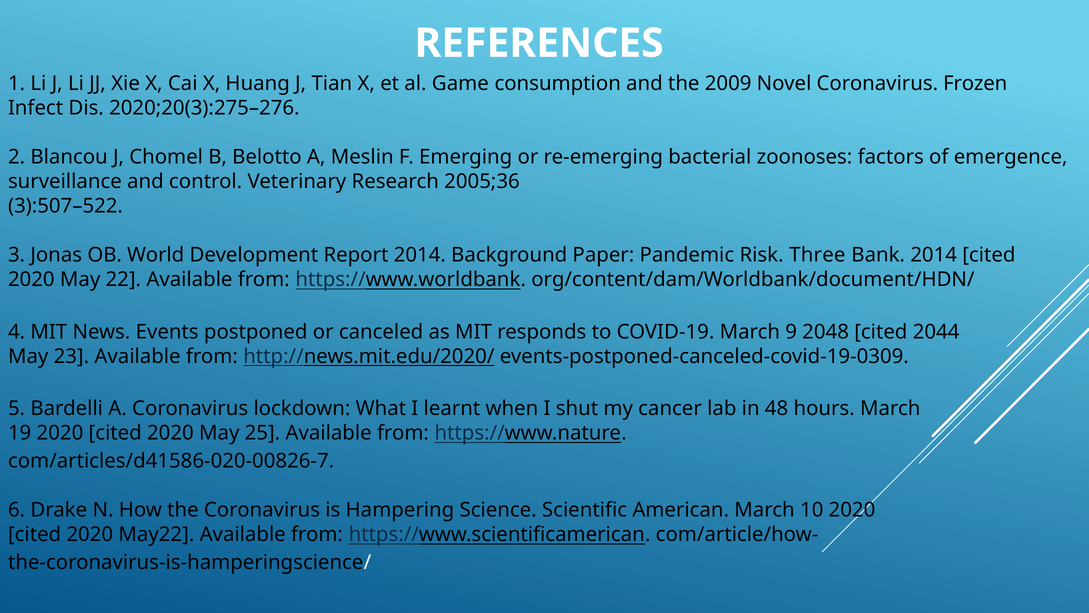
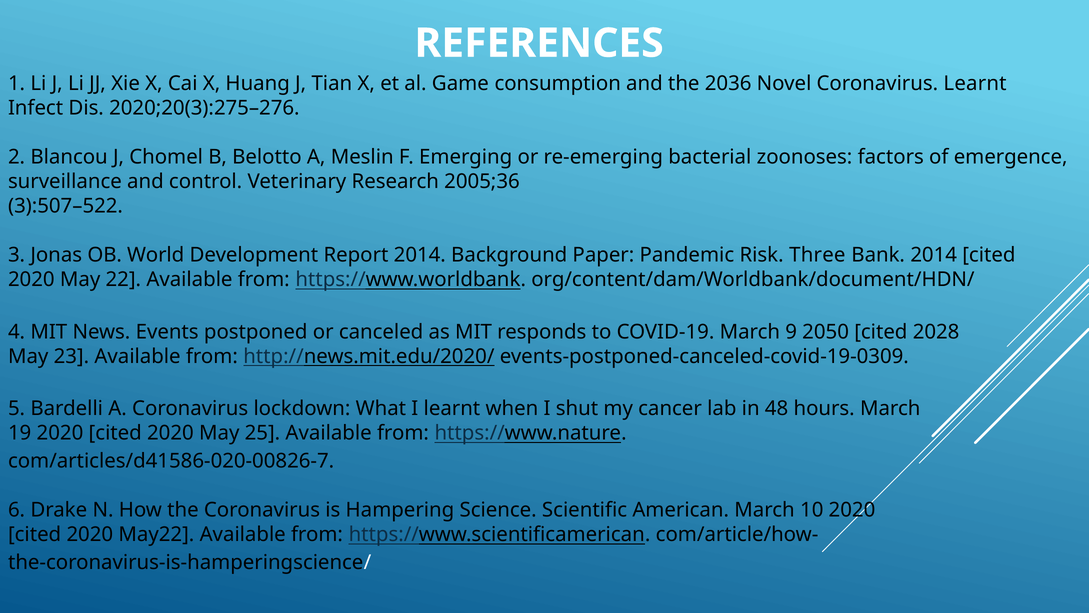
2009: 2009 -> 2036
Coronavirus Frozen: Frozen -> Learnt
2048: 2048 -> 2050
2044: 2044 -> 2028
